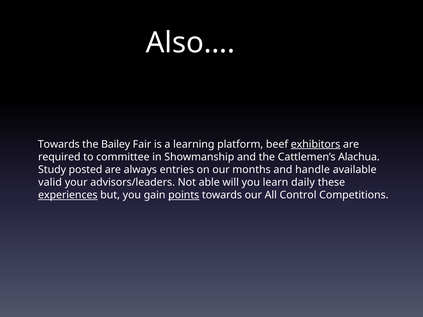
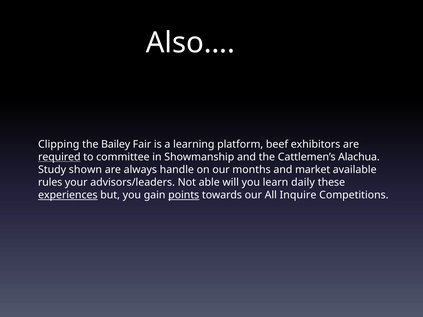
Towards at (59, 144): Towards -> Clipping
exhibitors underline: present -> none
required underline: none -> present
posted: posted -> shown
entries: entries -> handle
handle: handle -> market
valid: valid -> rules
Control: Control -> Inquire
